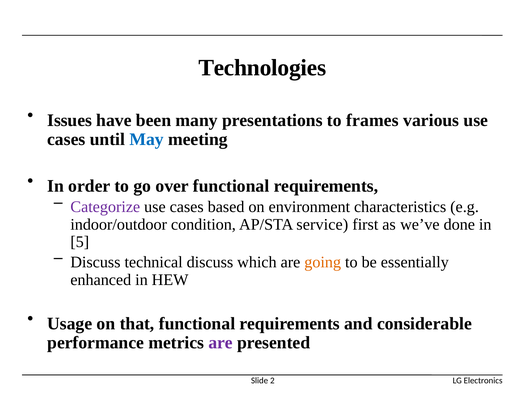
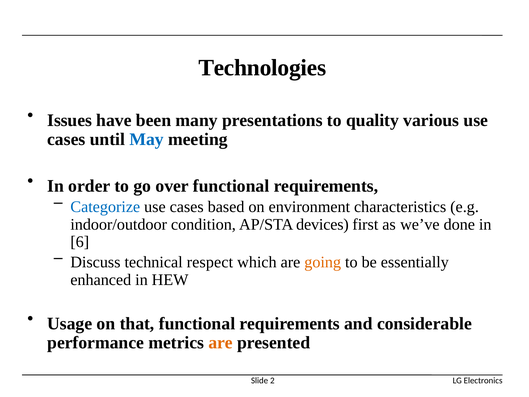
frames: frames -> quality
Categorize colour: purple -> blue
service: service -> devices
5: 5 -> 6
technical discuss: discuss -> respect
are at (221, 342) colour: purple -> orange
